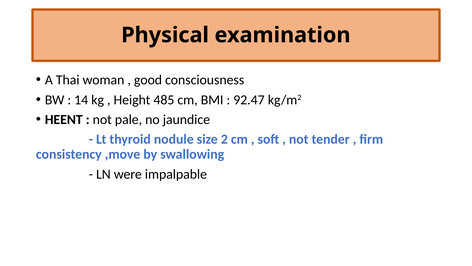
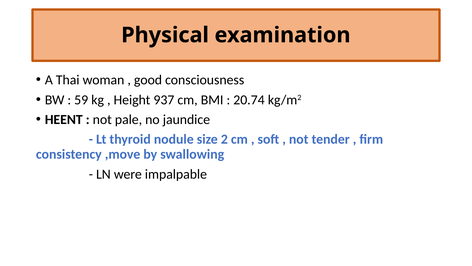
14: 14 -> 59
485: 485 -> 937
92.47: 92.47 -> 20.74
